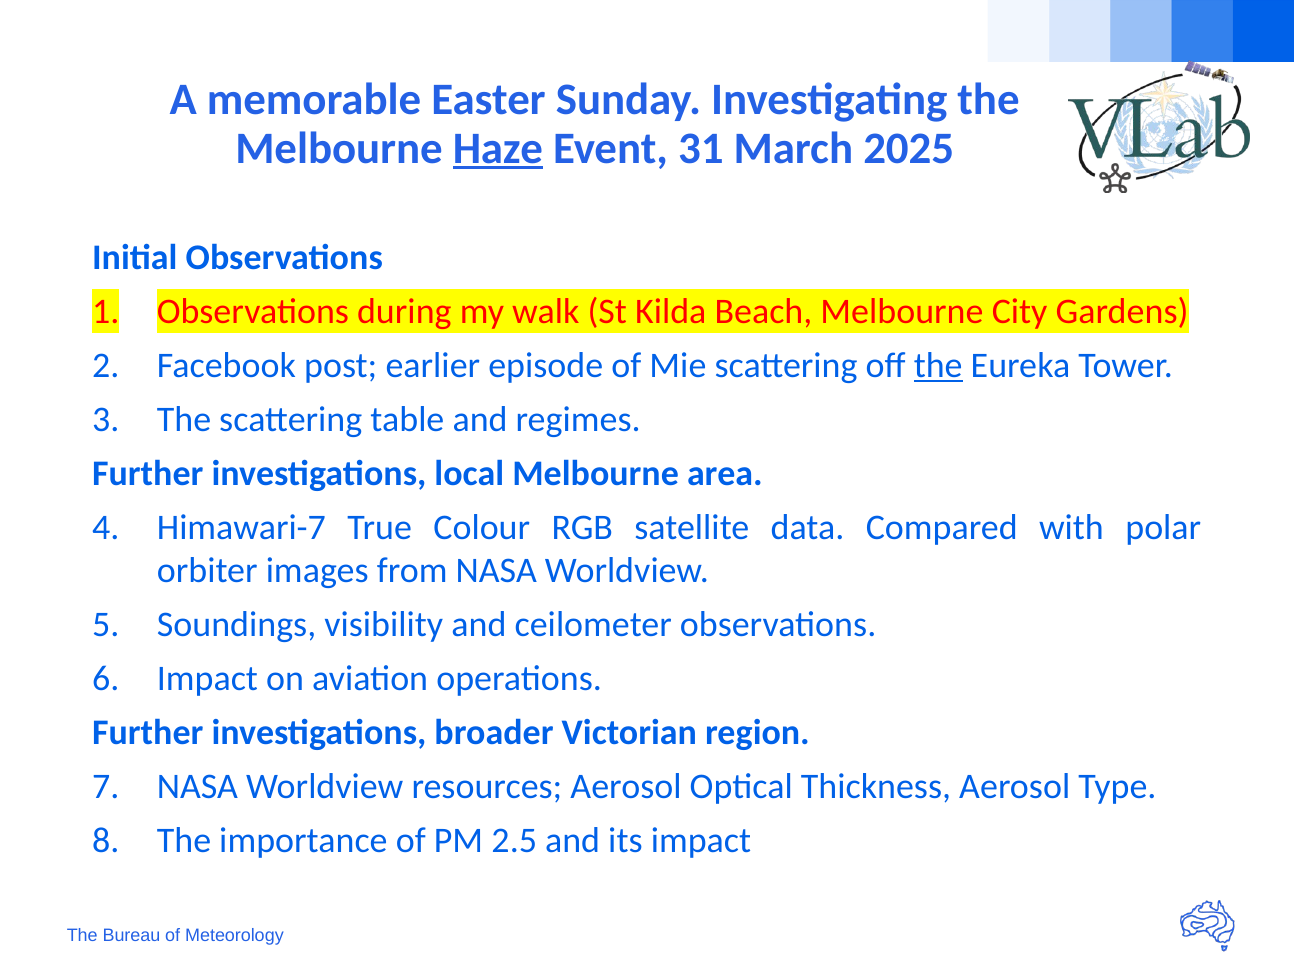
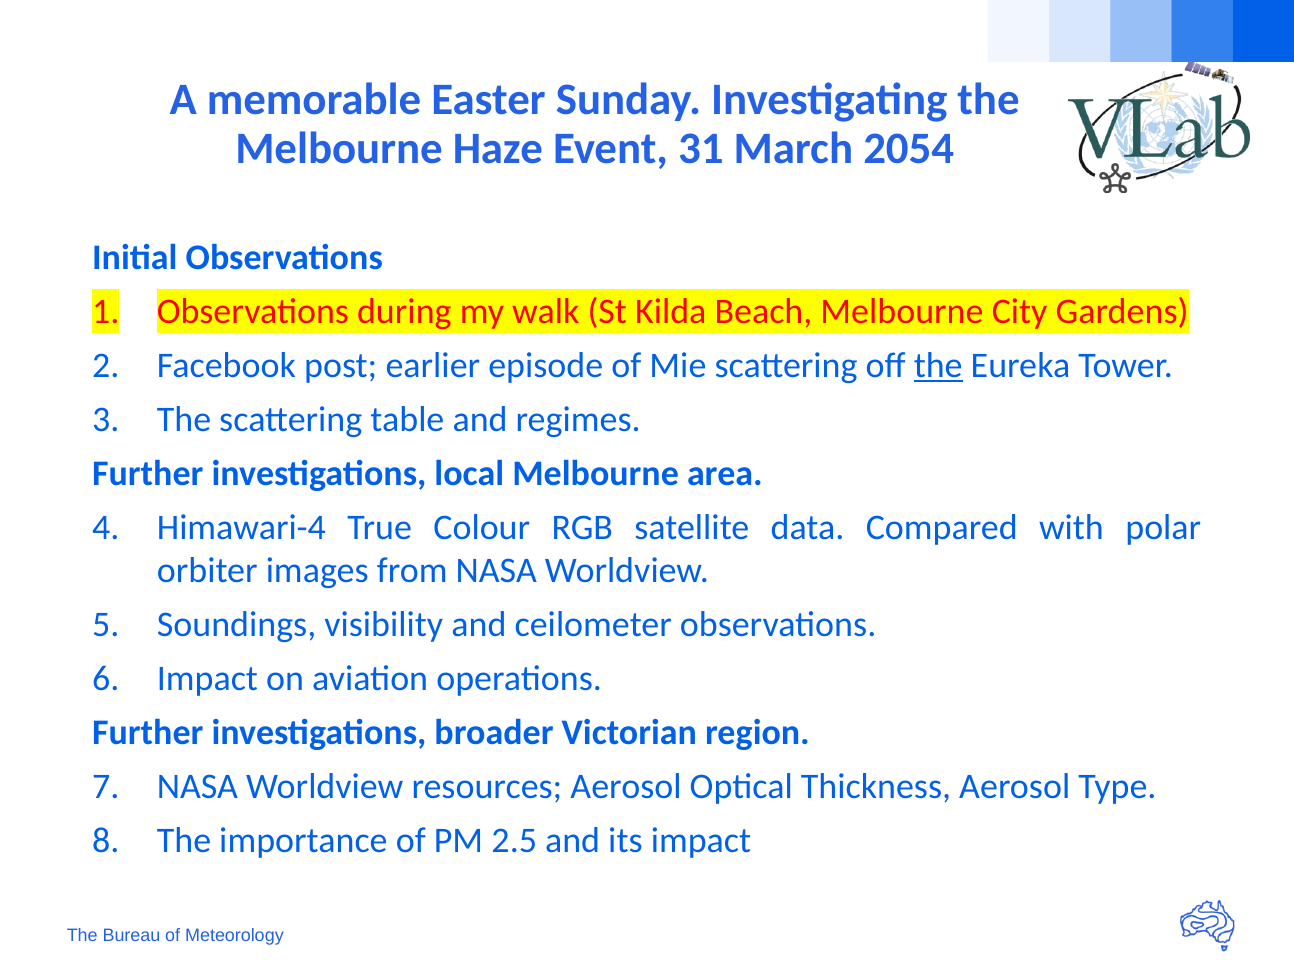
Haze underline: present -> none
2025: 2025 -> 2054
Himawari-7: Himawari-7 -> Himawari-4
